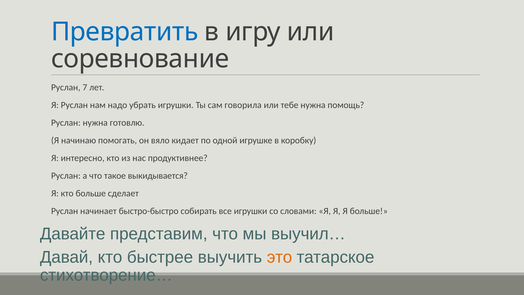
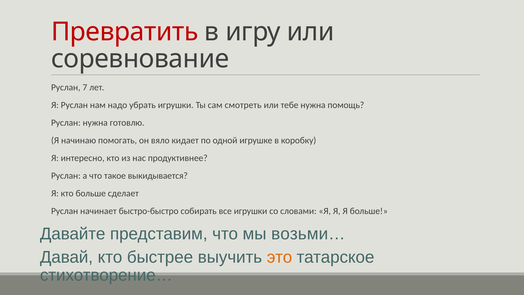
Превратить colour: blue -> red
говорила: говорила -> смотреть
выучил…: выучил… -> возьми…
